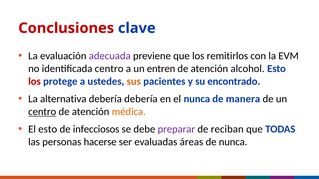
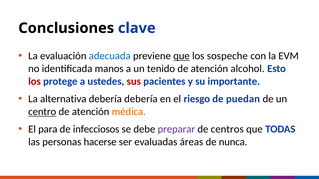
Conclusiones colour: red -> black
adecuada colour: purple -> blue
que at (181, 56) underline: none -> present
remitirlos: remitirlos -> sospeche
identificada centro: centro -> manos
entren: entren -> tenido
sus colour: orange -> red
encontrado: encontrado -> importante
el nunca: nunca -> riesgo
manera: manera -> puedan
El esto: esto -> para
reciban: reciban -> centros
